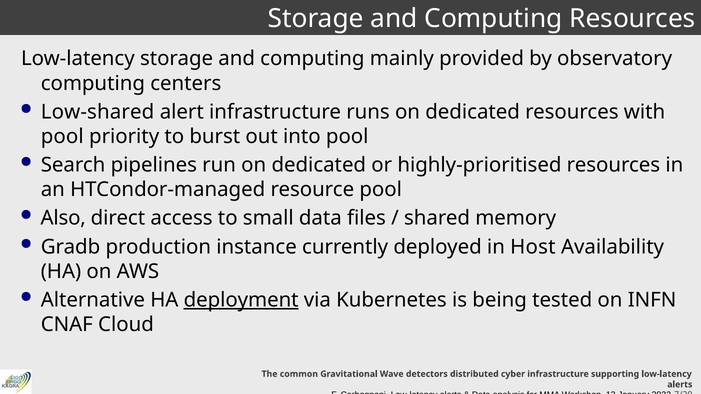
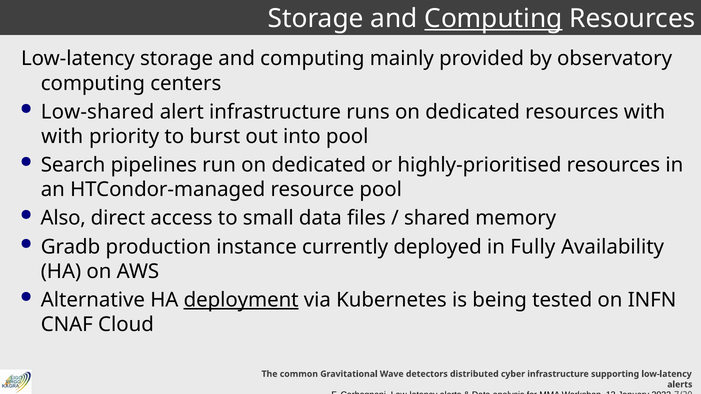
Computing at (493, 18) underline: none -> present
pool at (62, 137): pool -> with
Host: Host -> Fully
